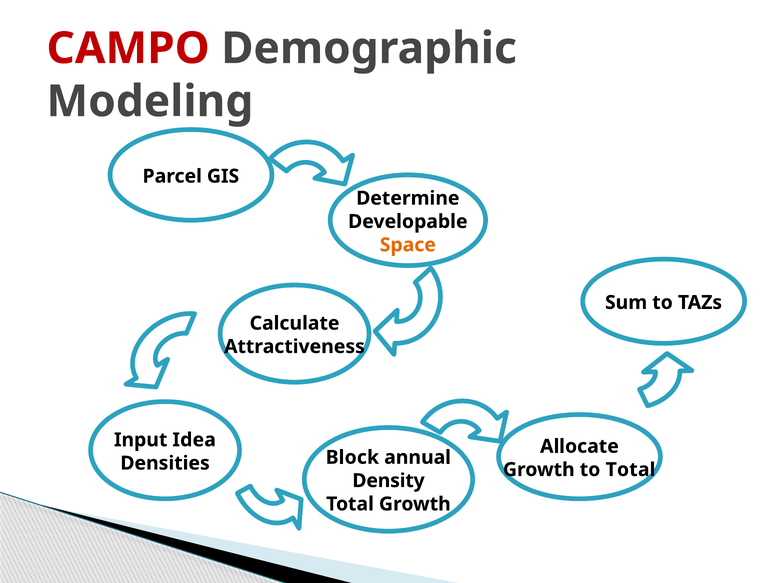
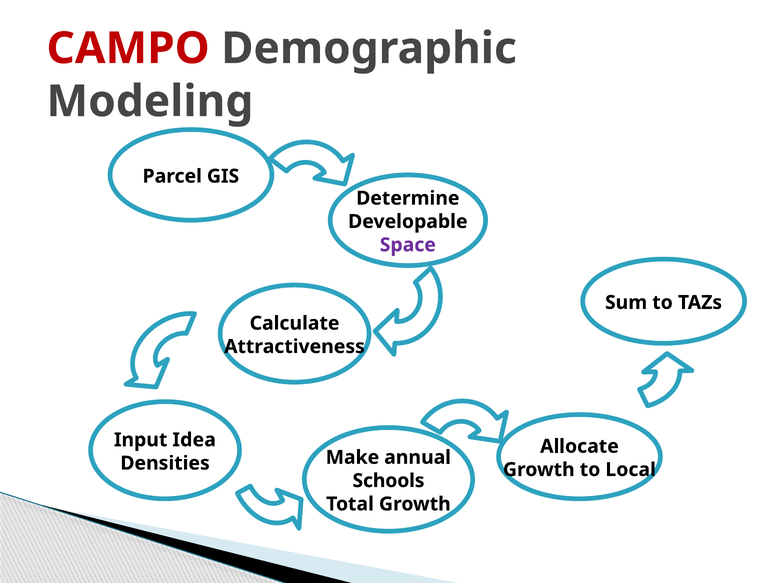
Space colour: orange -> purple
Block: Block -> Make
to Total: Total -> Local
Density: Density -> Schools
